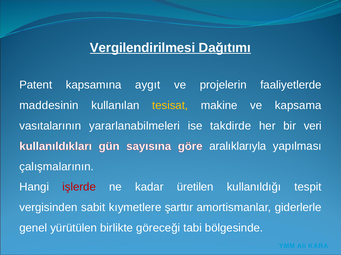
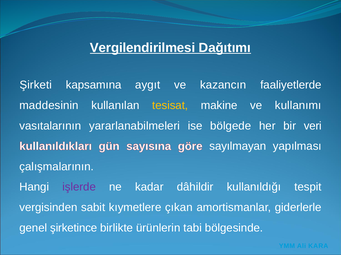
Patent: Patent -> Şirketi
projelerin: projelerin -> kazancın
kapsama: kapsama -> kullanımı
takdirde: takdirde -> bölgede
aralıklarıyla: aralıklarıyla -> sayılmayan
işlerde colour: red -> purple
üretilen: üretilen -> dâhildir
şarttır: şarttır -> çıkan
yürütülen: yürütülen -> şirketince
göreceği: göreceği -> ürünlerin
